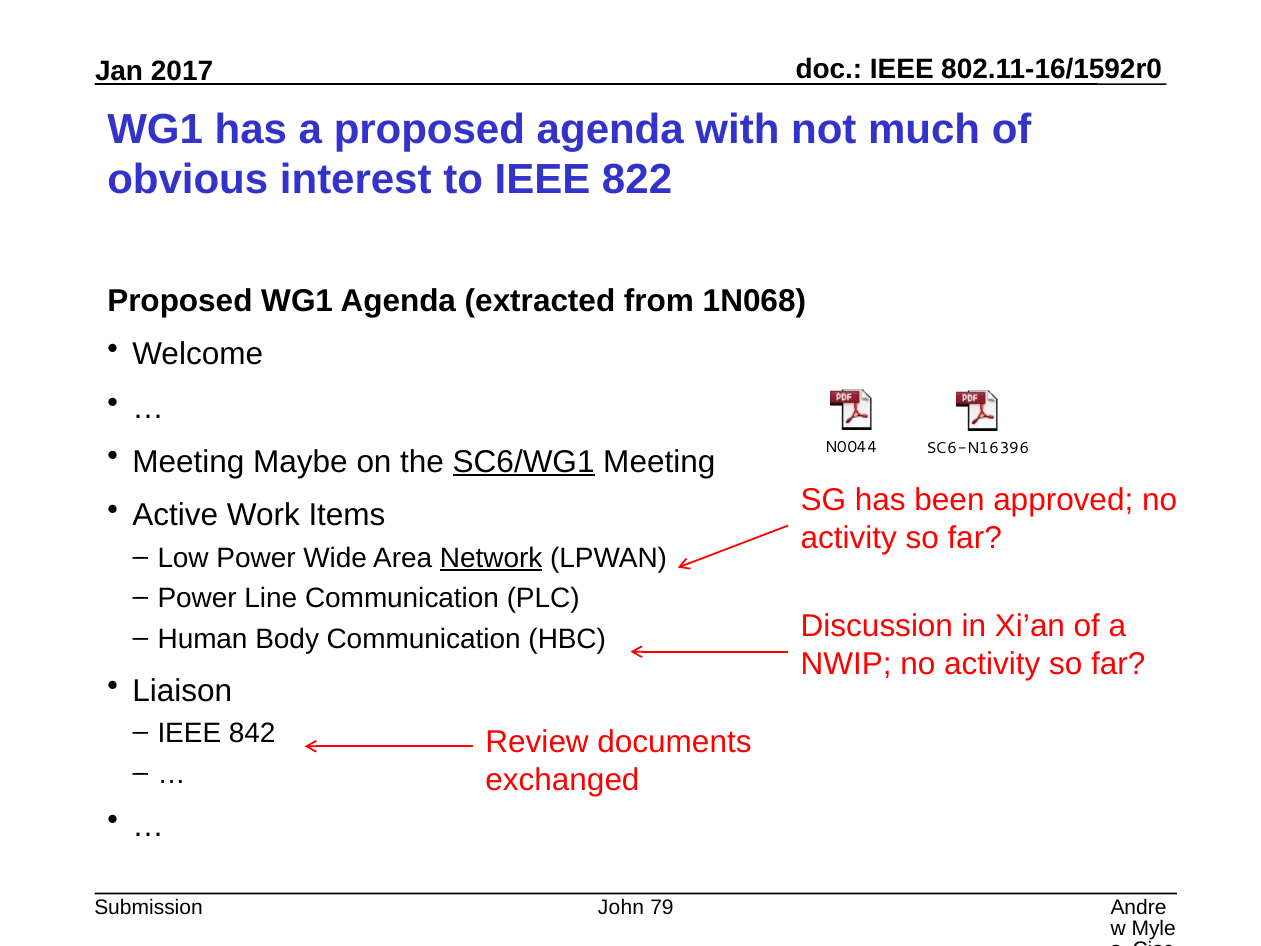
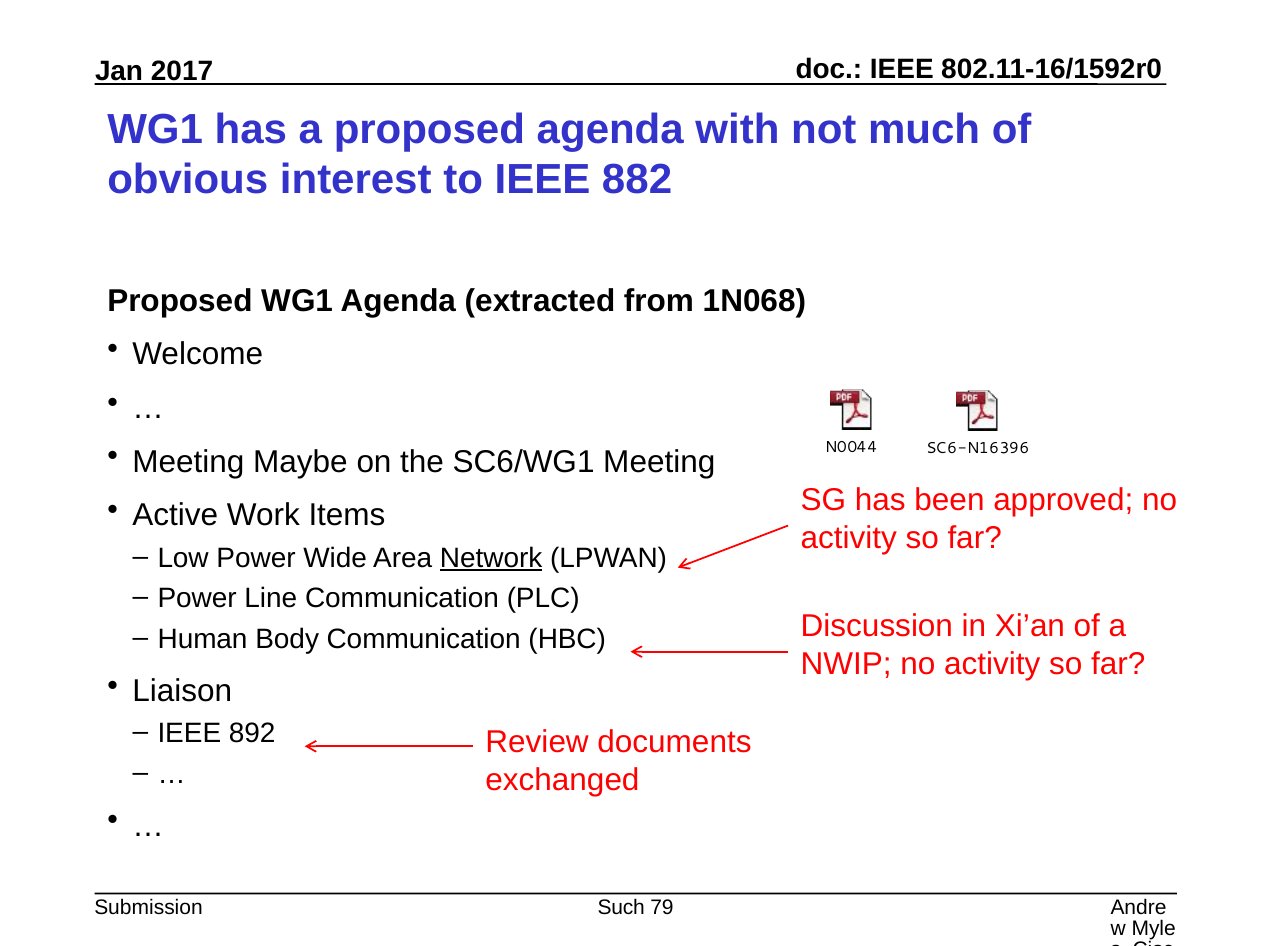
822: 822 -> 882
SC6/WG1 underline: present -> none
842: 842 -> 892
John: John -> Such
